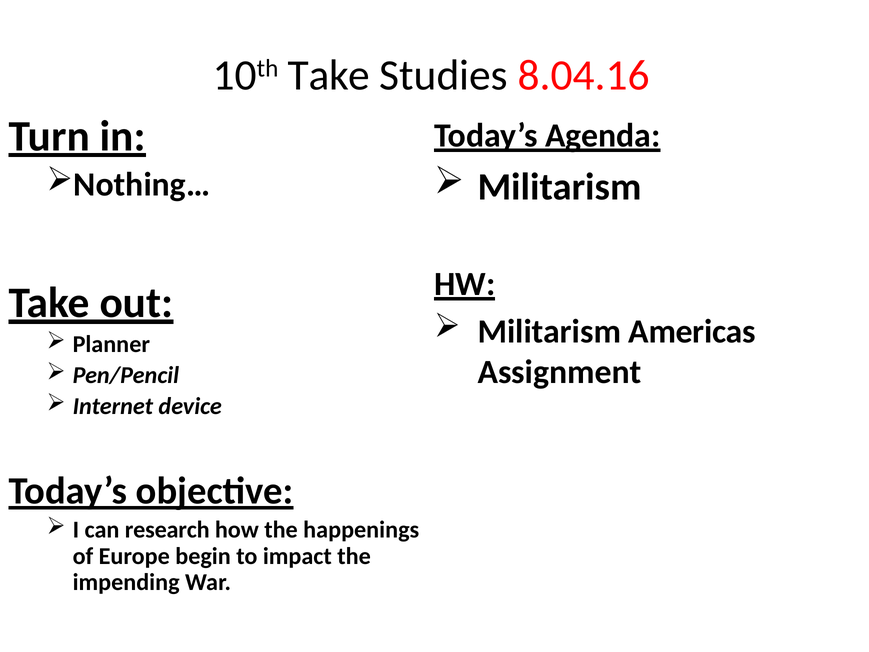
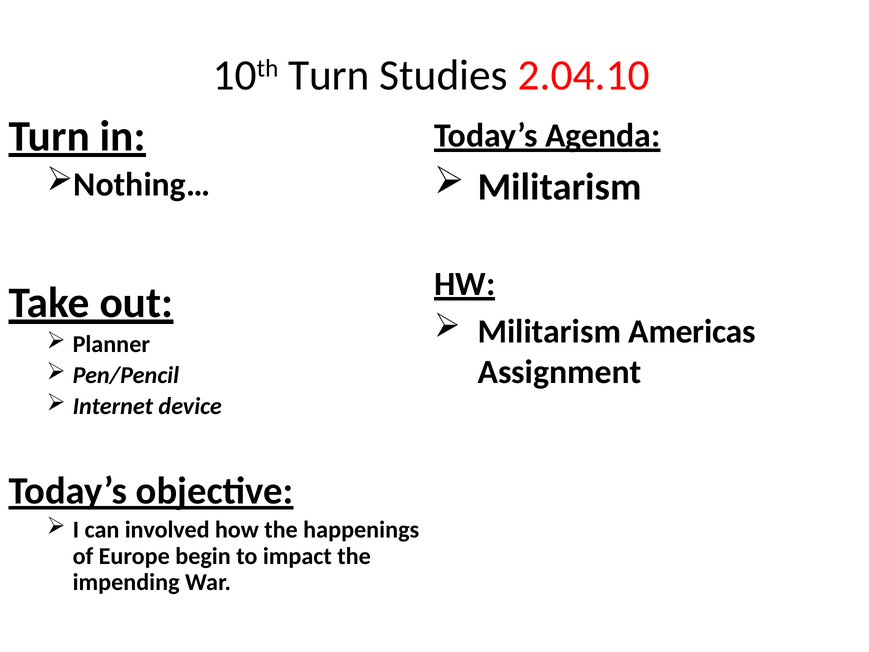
10th Take: Take -> Turn
8.04.16: 8.04.16 -> 2.04.10
research: research -> involved
